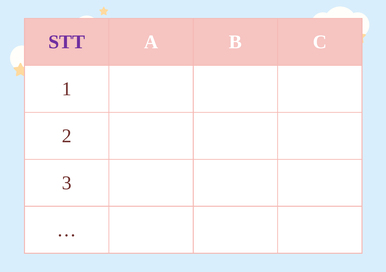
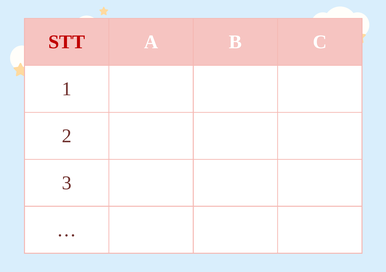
STT colour: purple -> red
